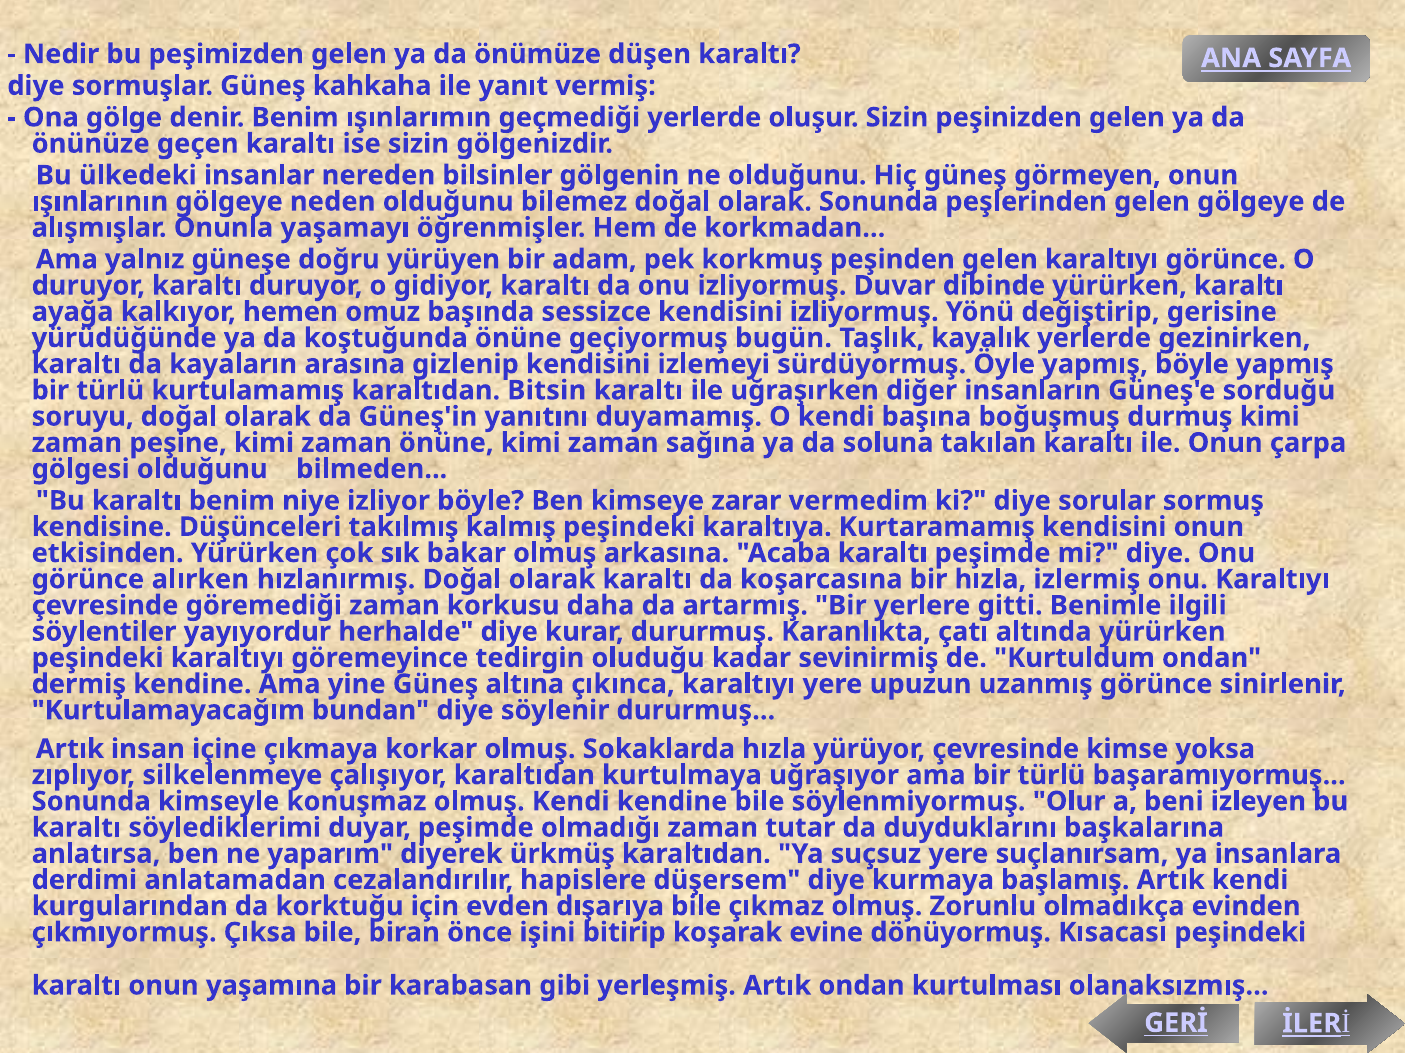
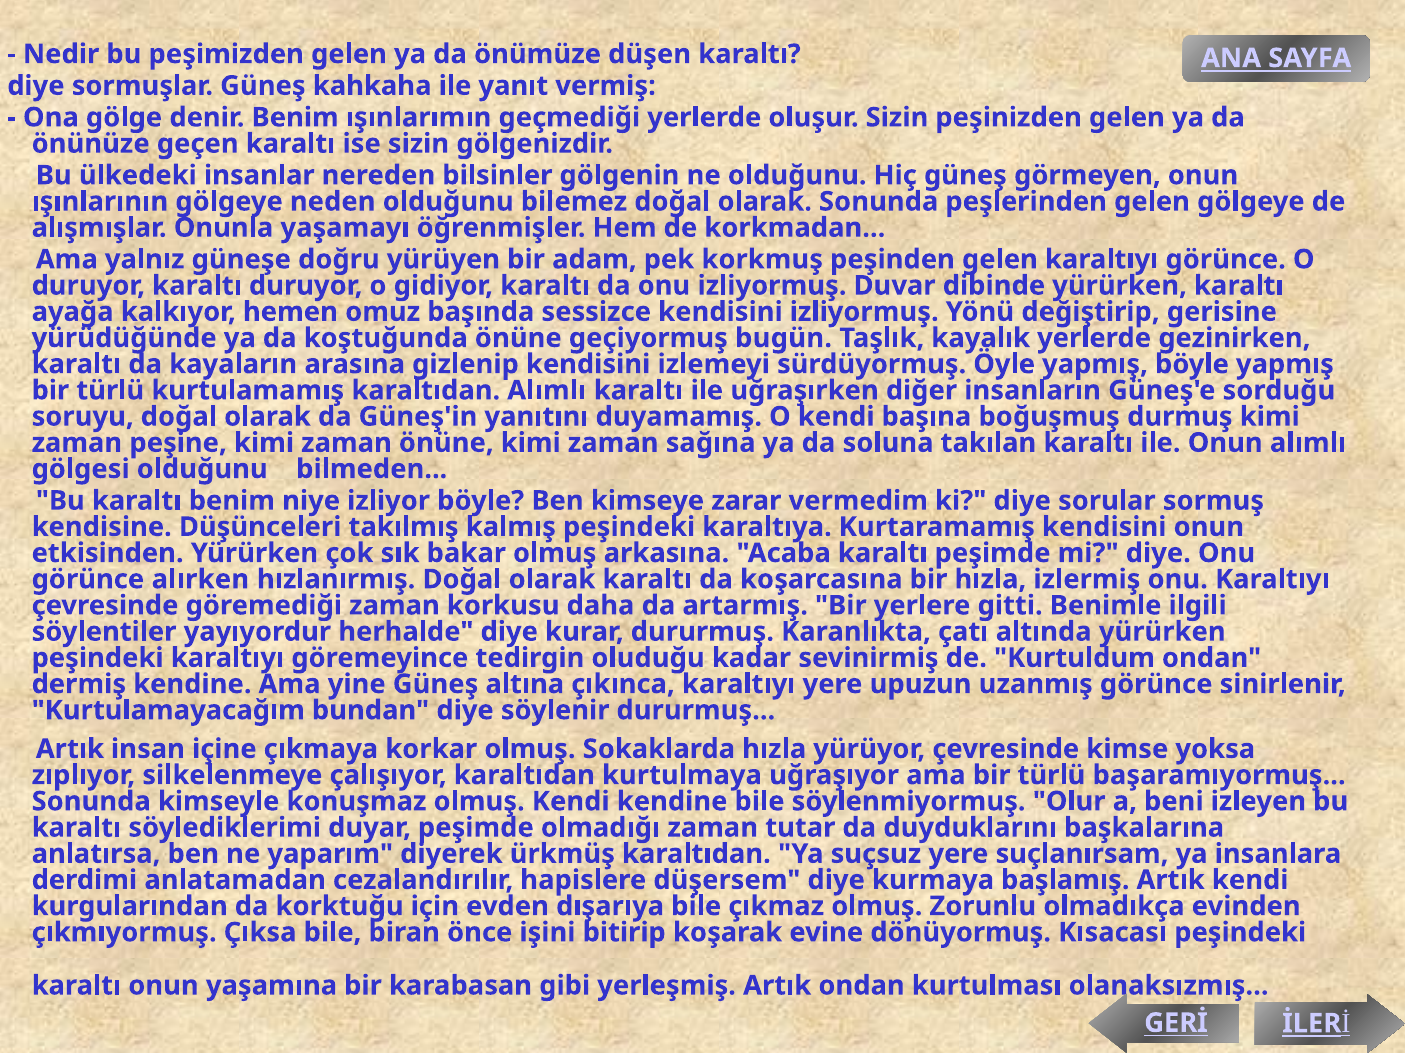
karaltıdan Bitsin: Bitsin -> Alımlı
Onun çarpa: çarpa -> alımlı
